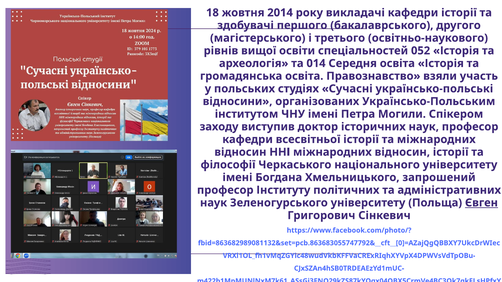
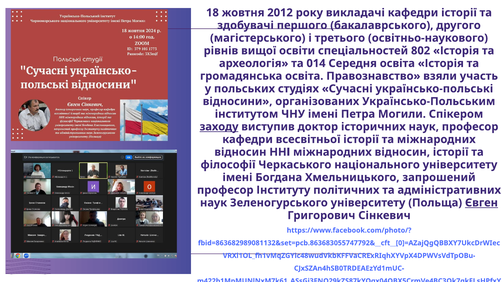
2014: 2014 -> 2012
052: 052 -> 802
заходу underline: none -> present
